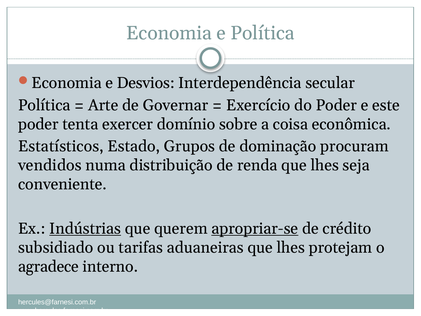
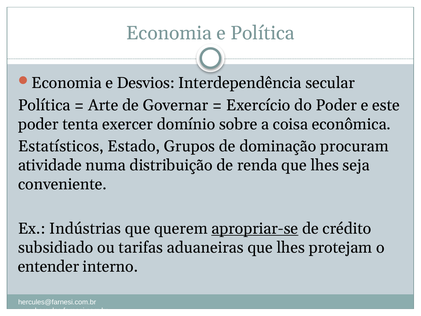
vendidos: vendidos -> atividade
Indústrias underline: present -> none
agradece: agradece -> entender
